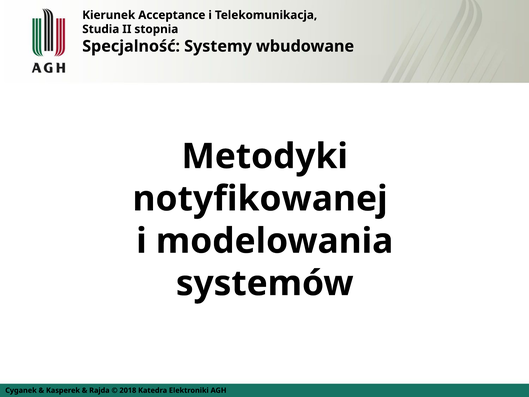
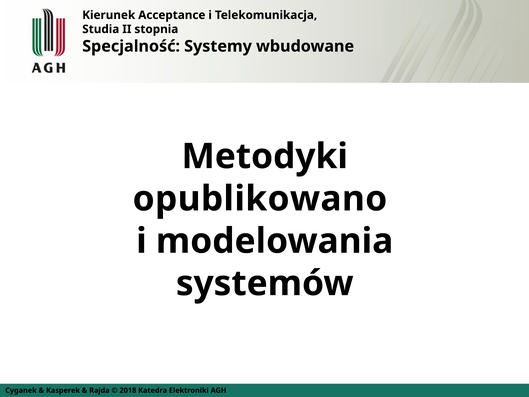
notyfikowanej: notyfikowanej -> opublikowano
